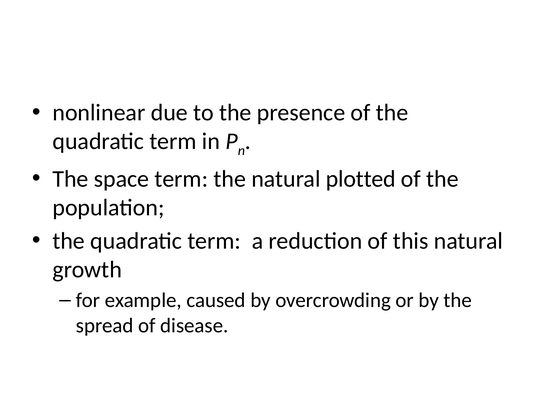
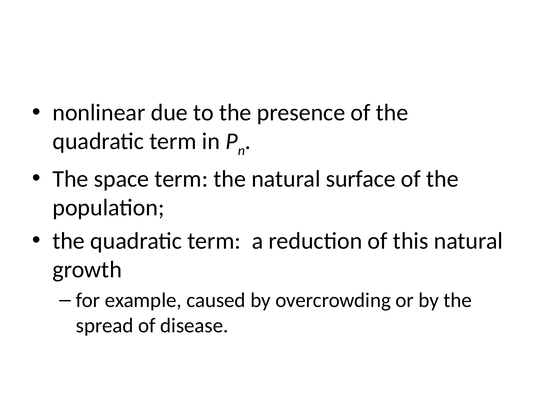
plotted: plotted -> surface
